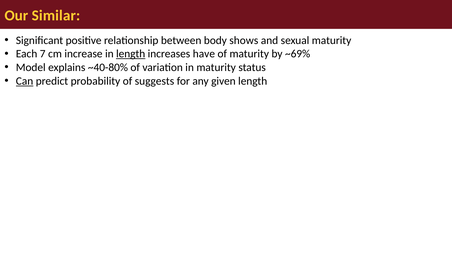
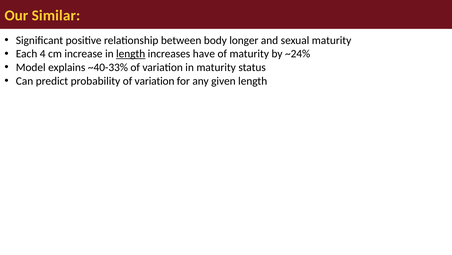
shows: shows -> longer
7: 7 -> 4
~69%: ~69% -> ~24%
~40-80%: ~40-80% -> ~40-33%
Can underline: present -> none
probability of suggests: suggests -> variation
